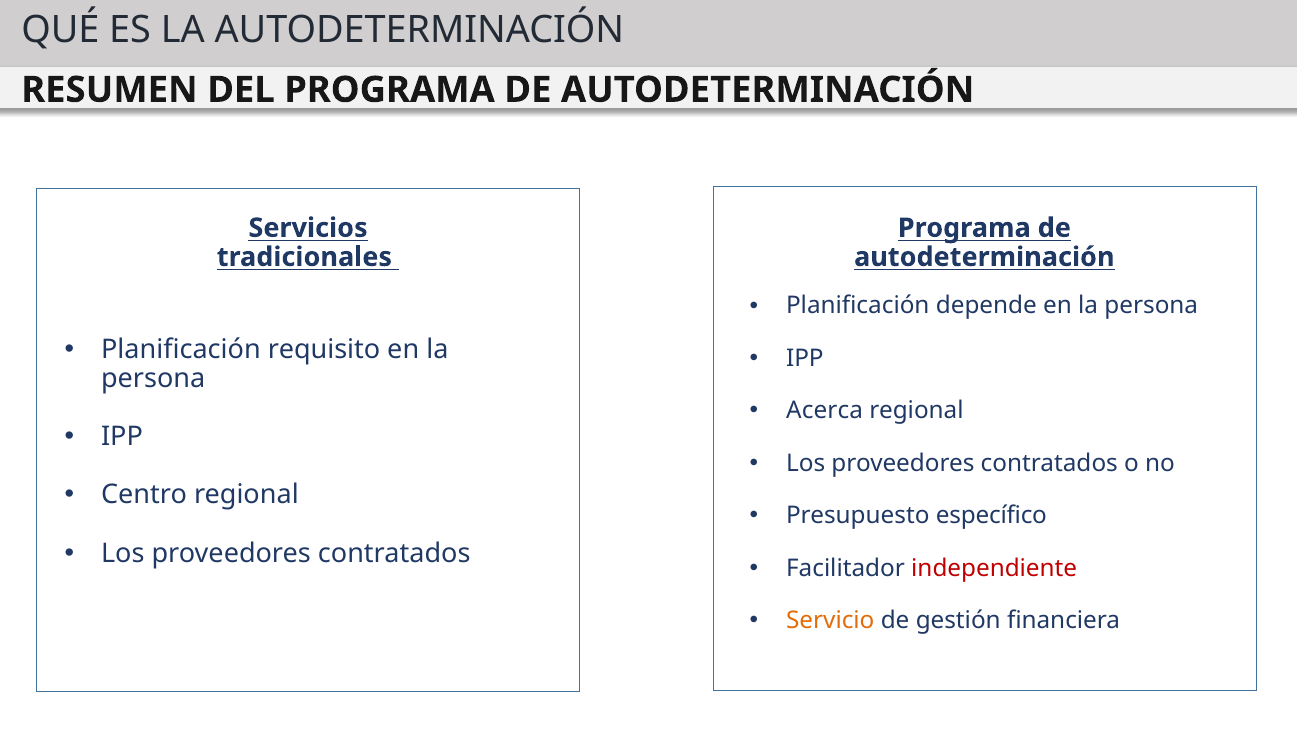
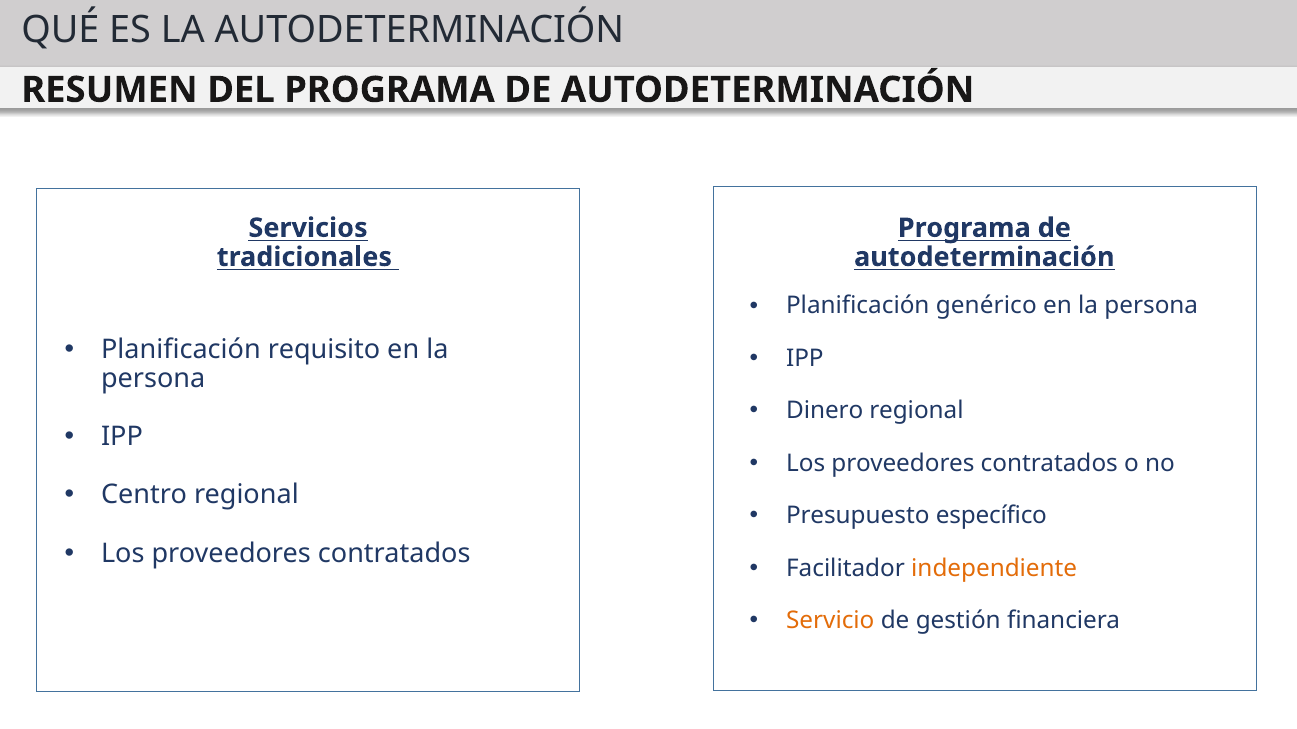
depende: depende -> genérico
Acerca: Acerca -> Dinero
independiente colour: red -> orange
